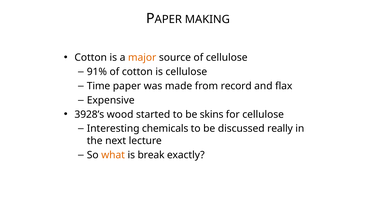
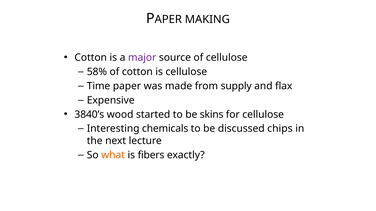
major colour: orange -> purple
91%: 91% -> 58%
record: record -> supply
3928’s: 3928’s -> 3840’s
really: really -> chips
break: break -> fibers
